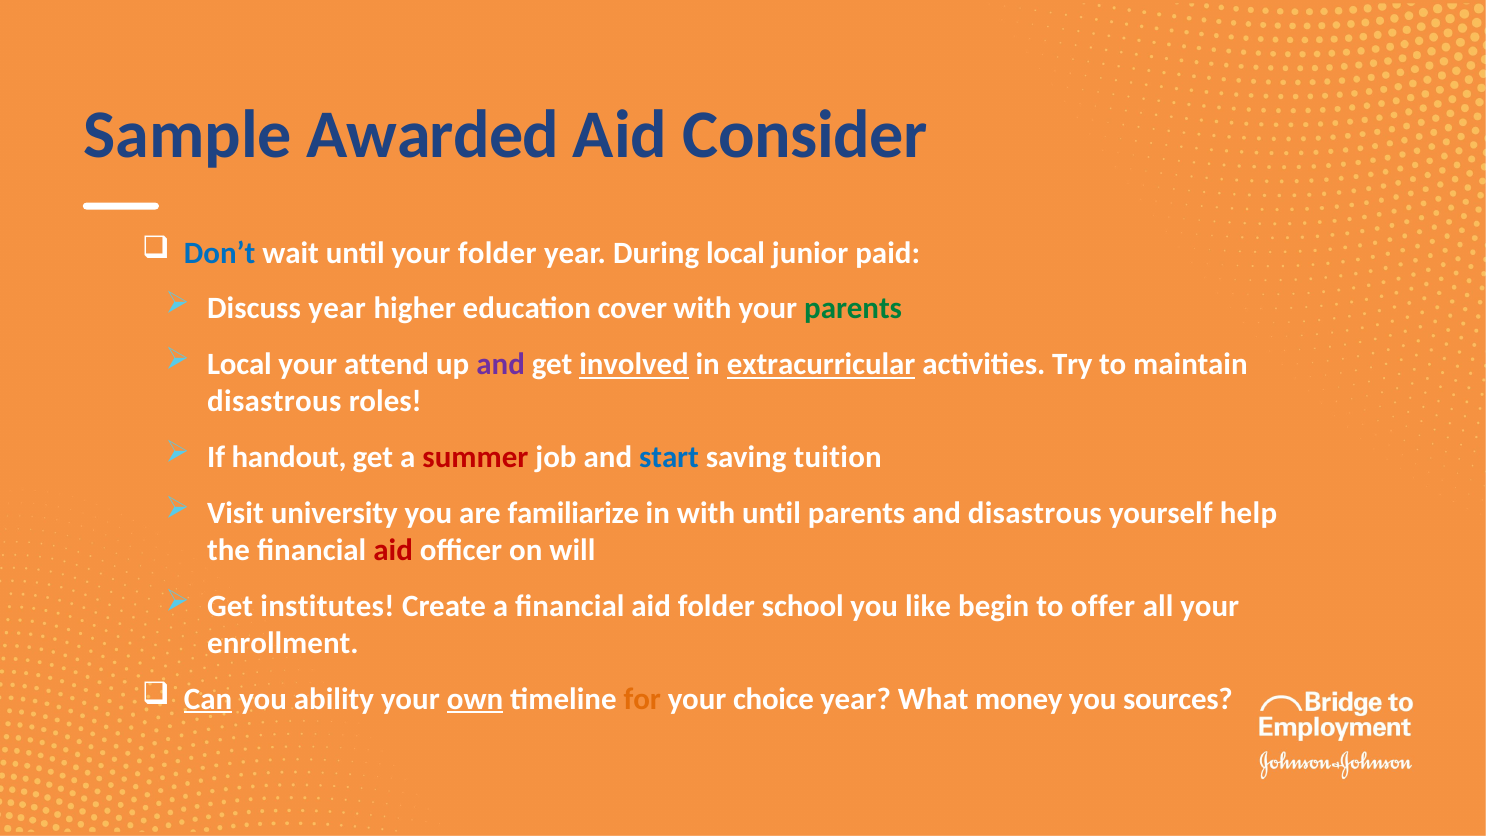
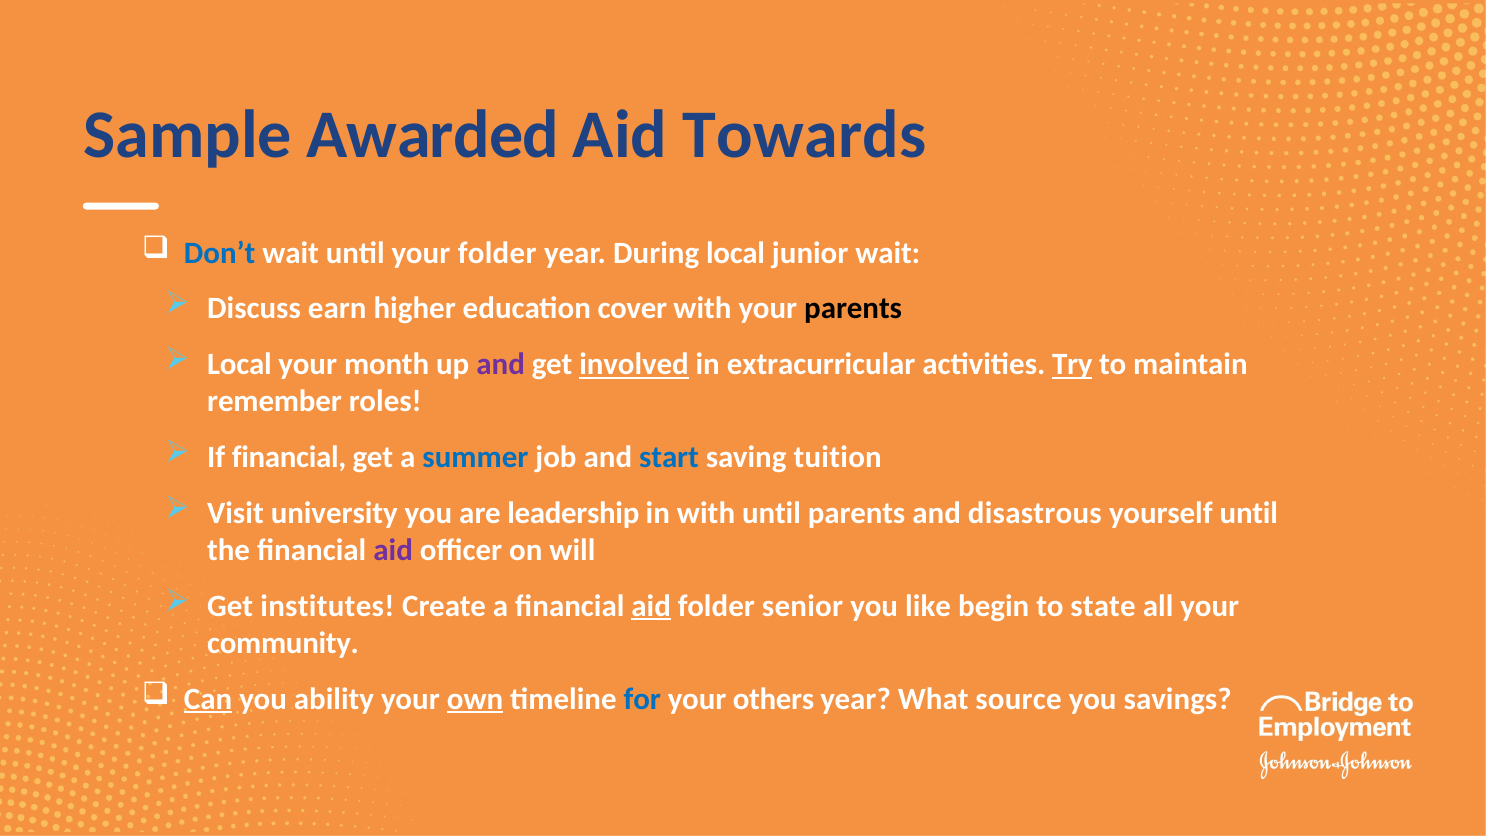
Consider: Consider -> Towards
junior paid: paid -> wait
Discuss year: year -> earn
parents at (853, 309) colour: green -> black
attend: attend -> month
extracurricular underline: present -> none
Try underline: none -> present
disastrous at (274, 402): disastrous -> remember
If handout: handout -> financial
summer colour: red -> blue
familiarize: familiarize -> leadership
yourself help: help -> until
aid at (393, 550) colour: red -> purple
aid at (651, 606) underline: none -> present
school: school -> senior
offer: offer -> state
enrollment: enrollment -> community
for colour: orange -> blue
choice: choice -> others
money: money -> source
sources: sources -> savings
